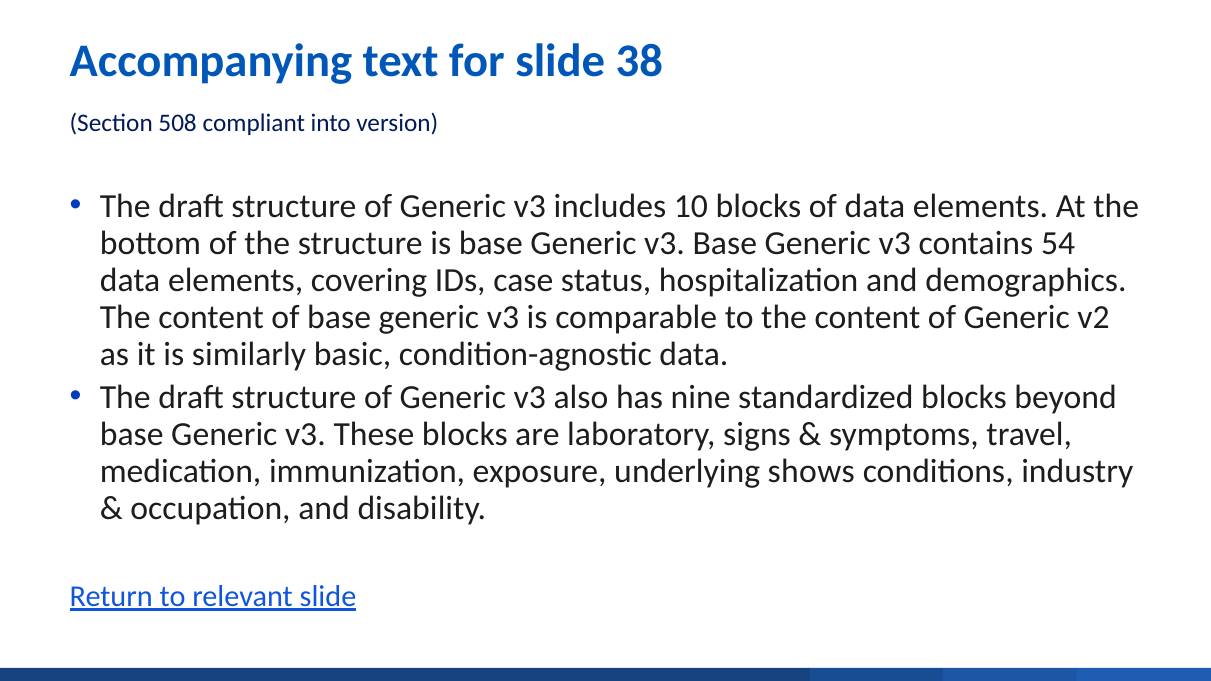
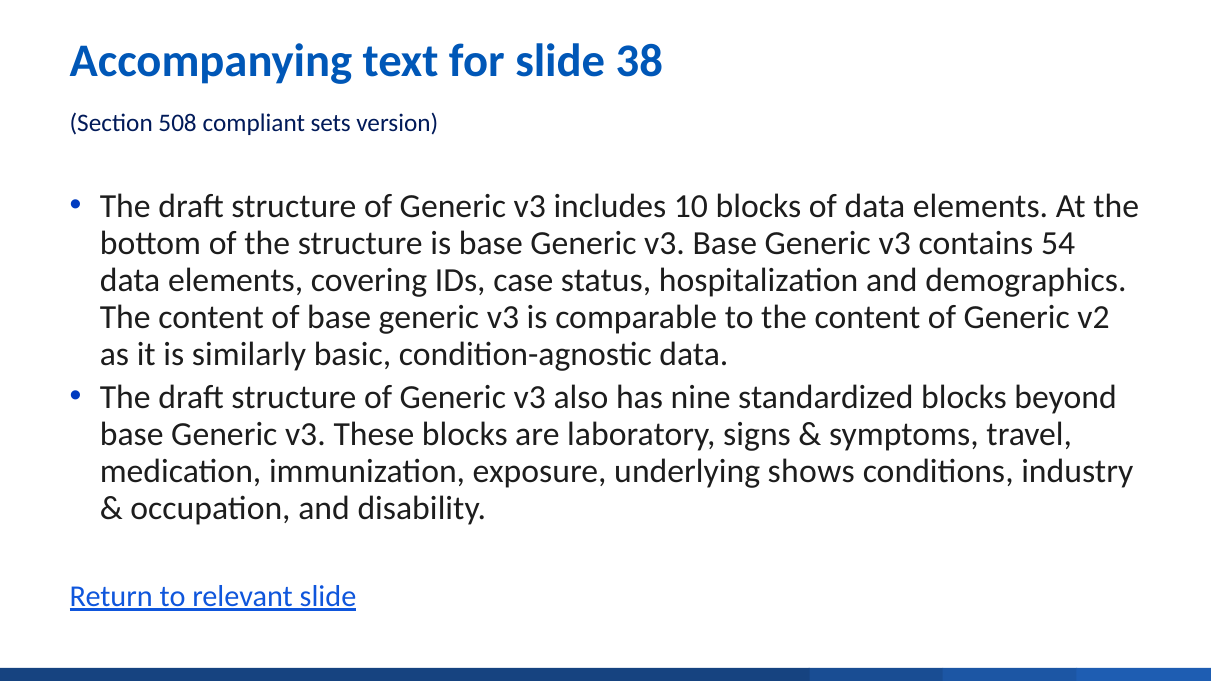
into: into -> sets
